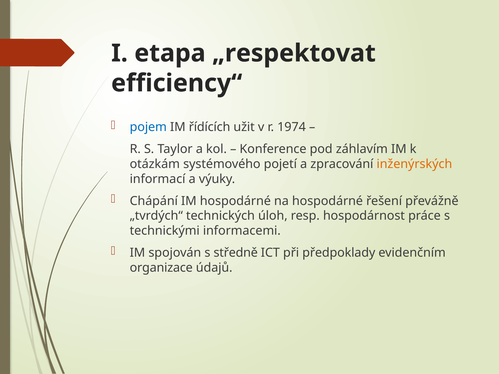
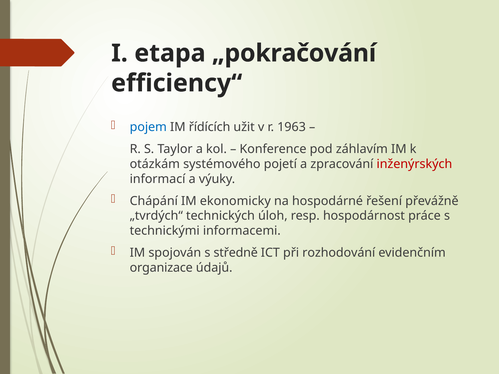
„respektovat: „respektovat -> „pokračování
1974: 1974 -> 1963
inženýrských colour: orange -> red
IM hospodárné: hospodárné -> ekonomicky
předpoklady: předpoklady -> rozhodování
